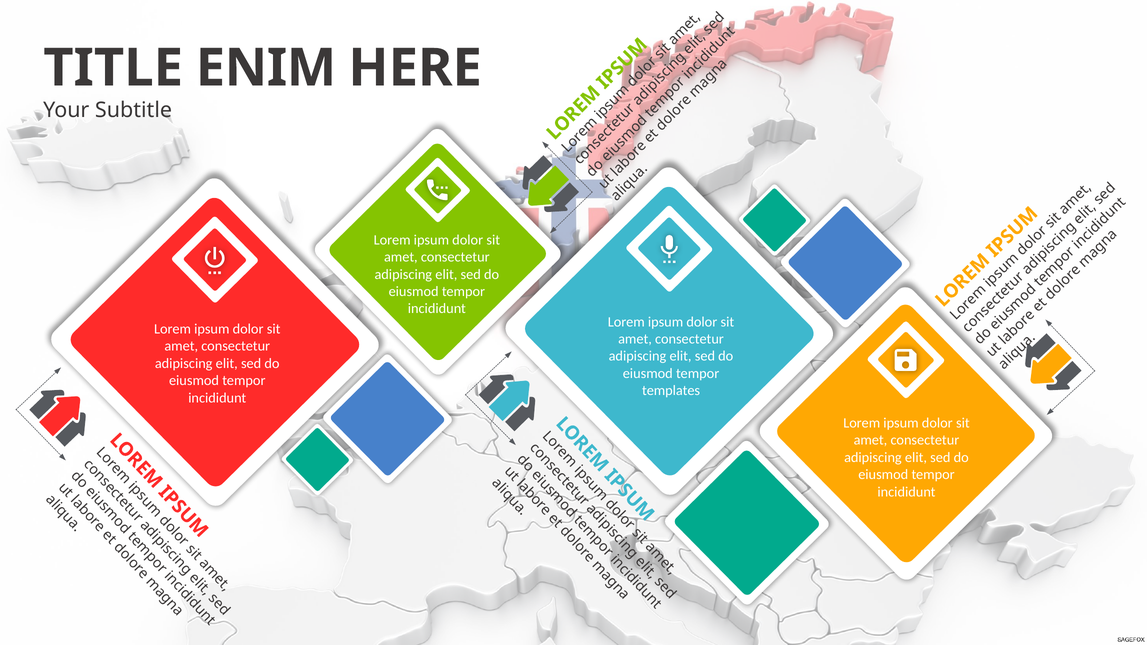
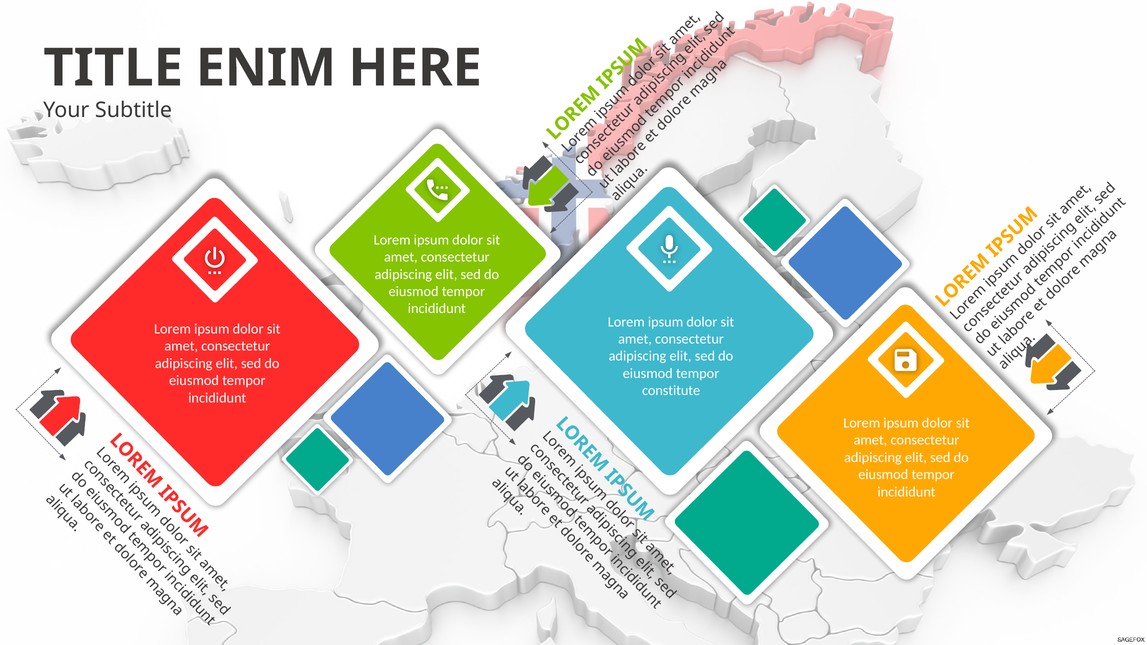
templates: templates -> constitute
